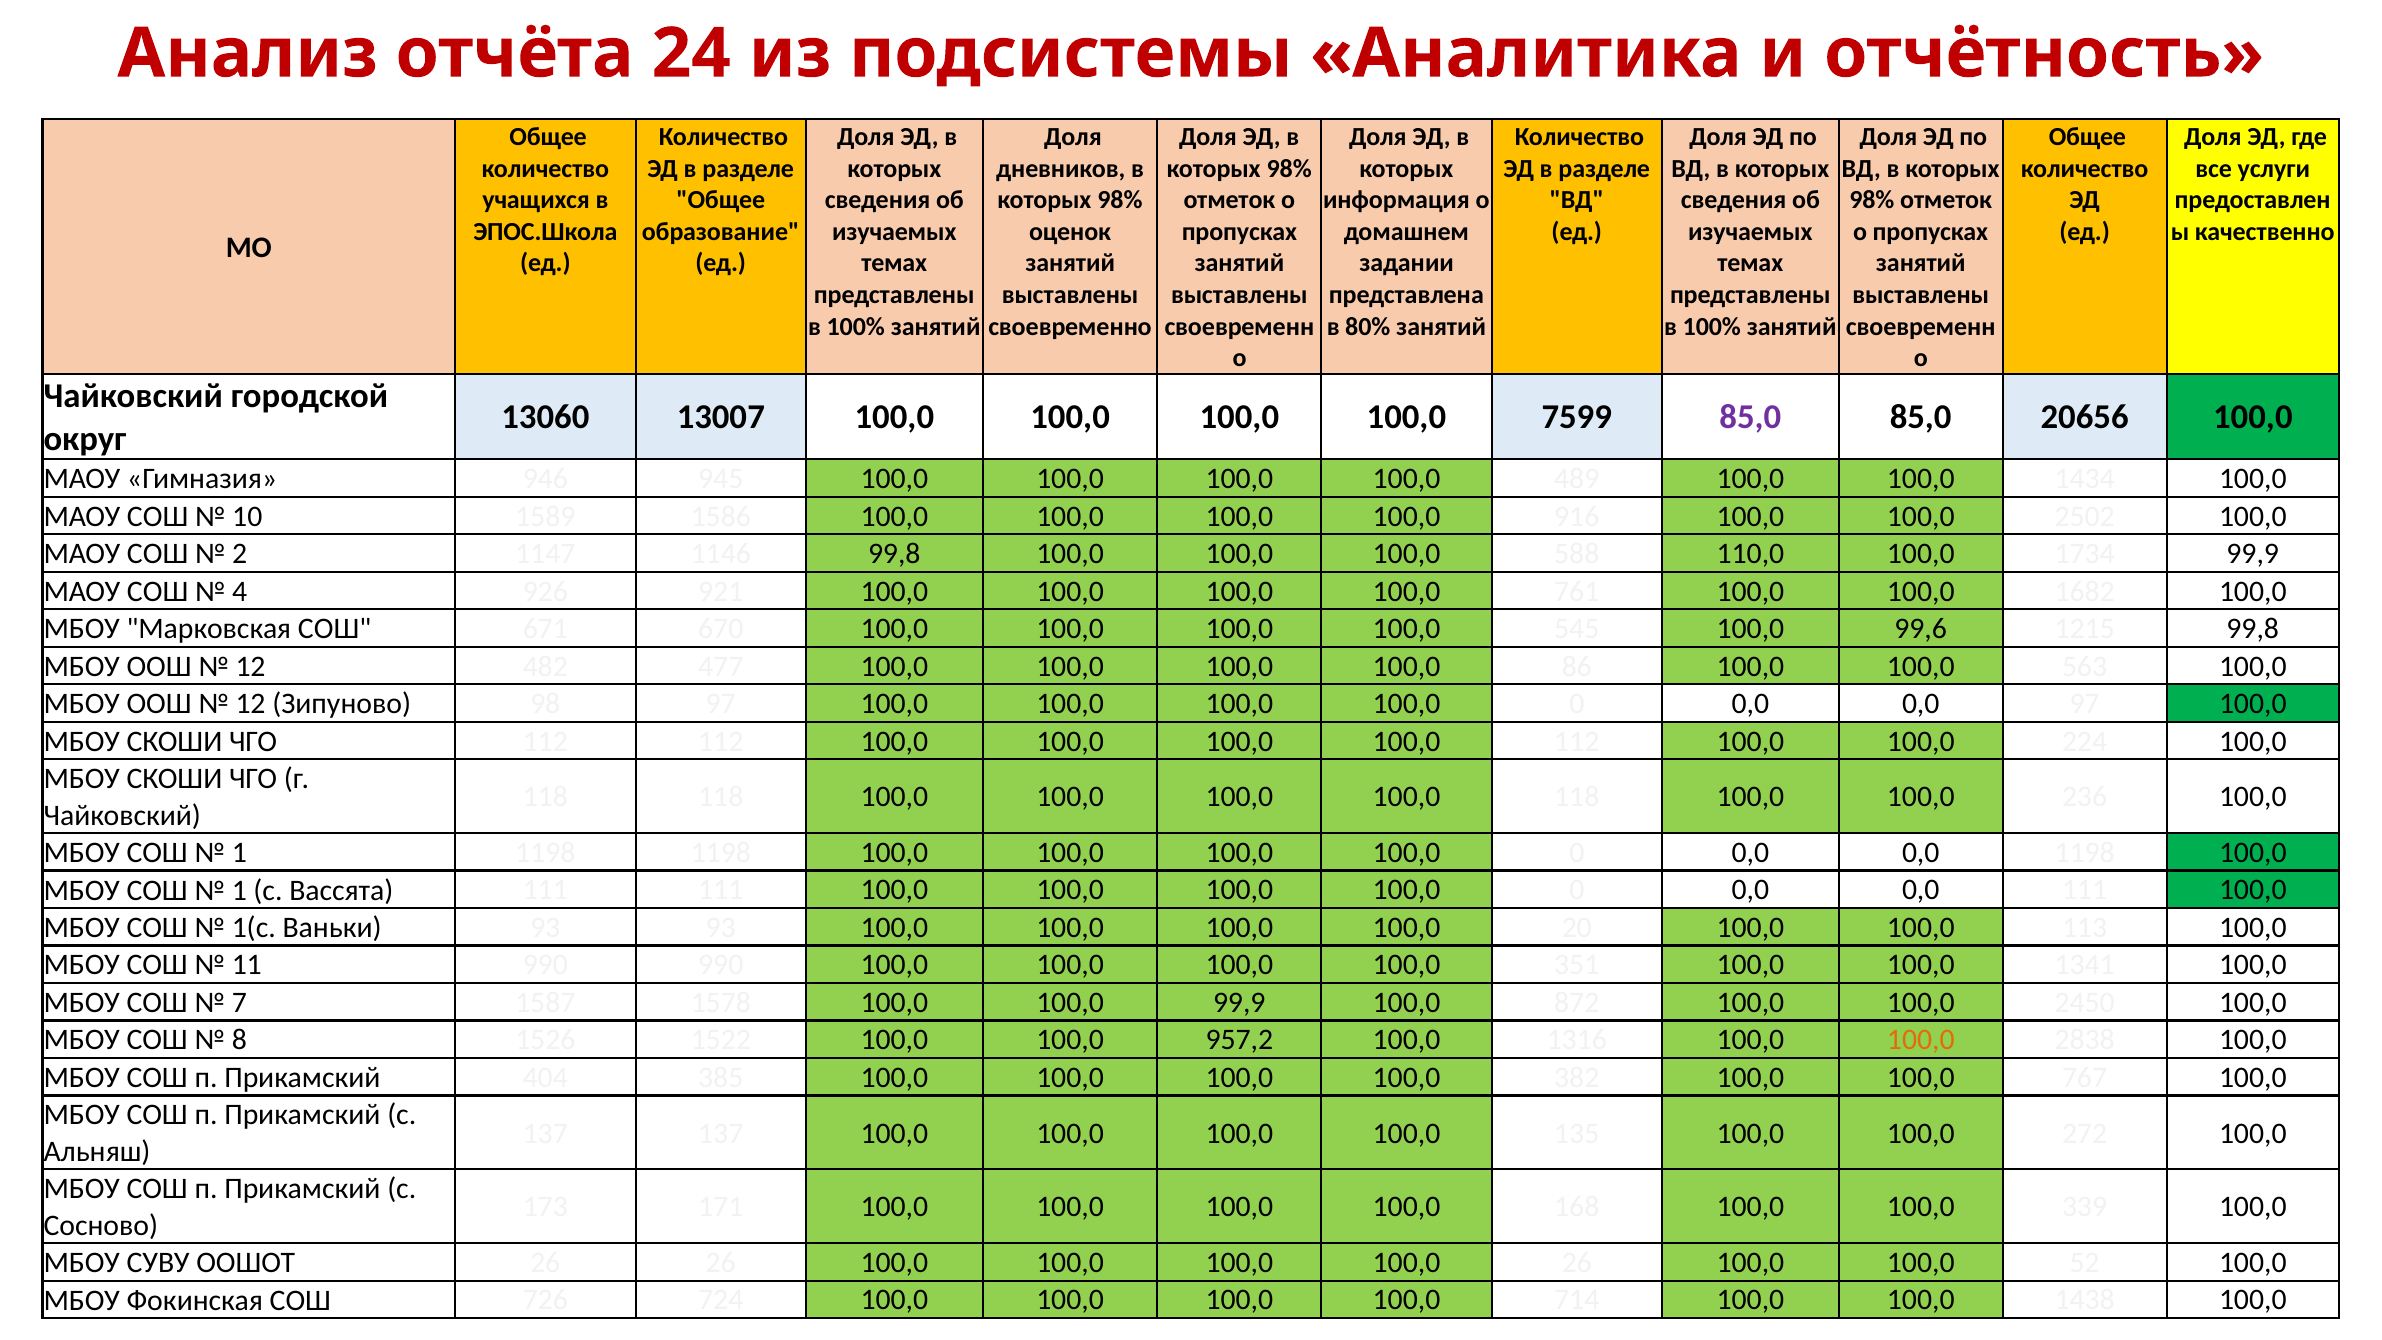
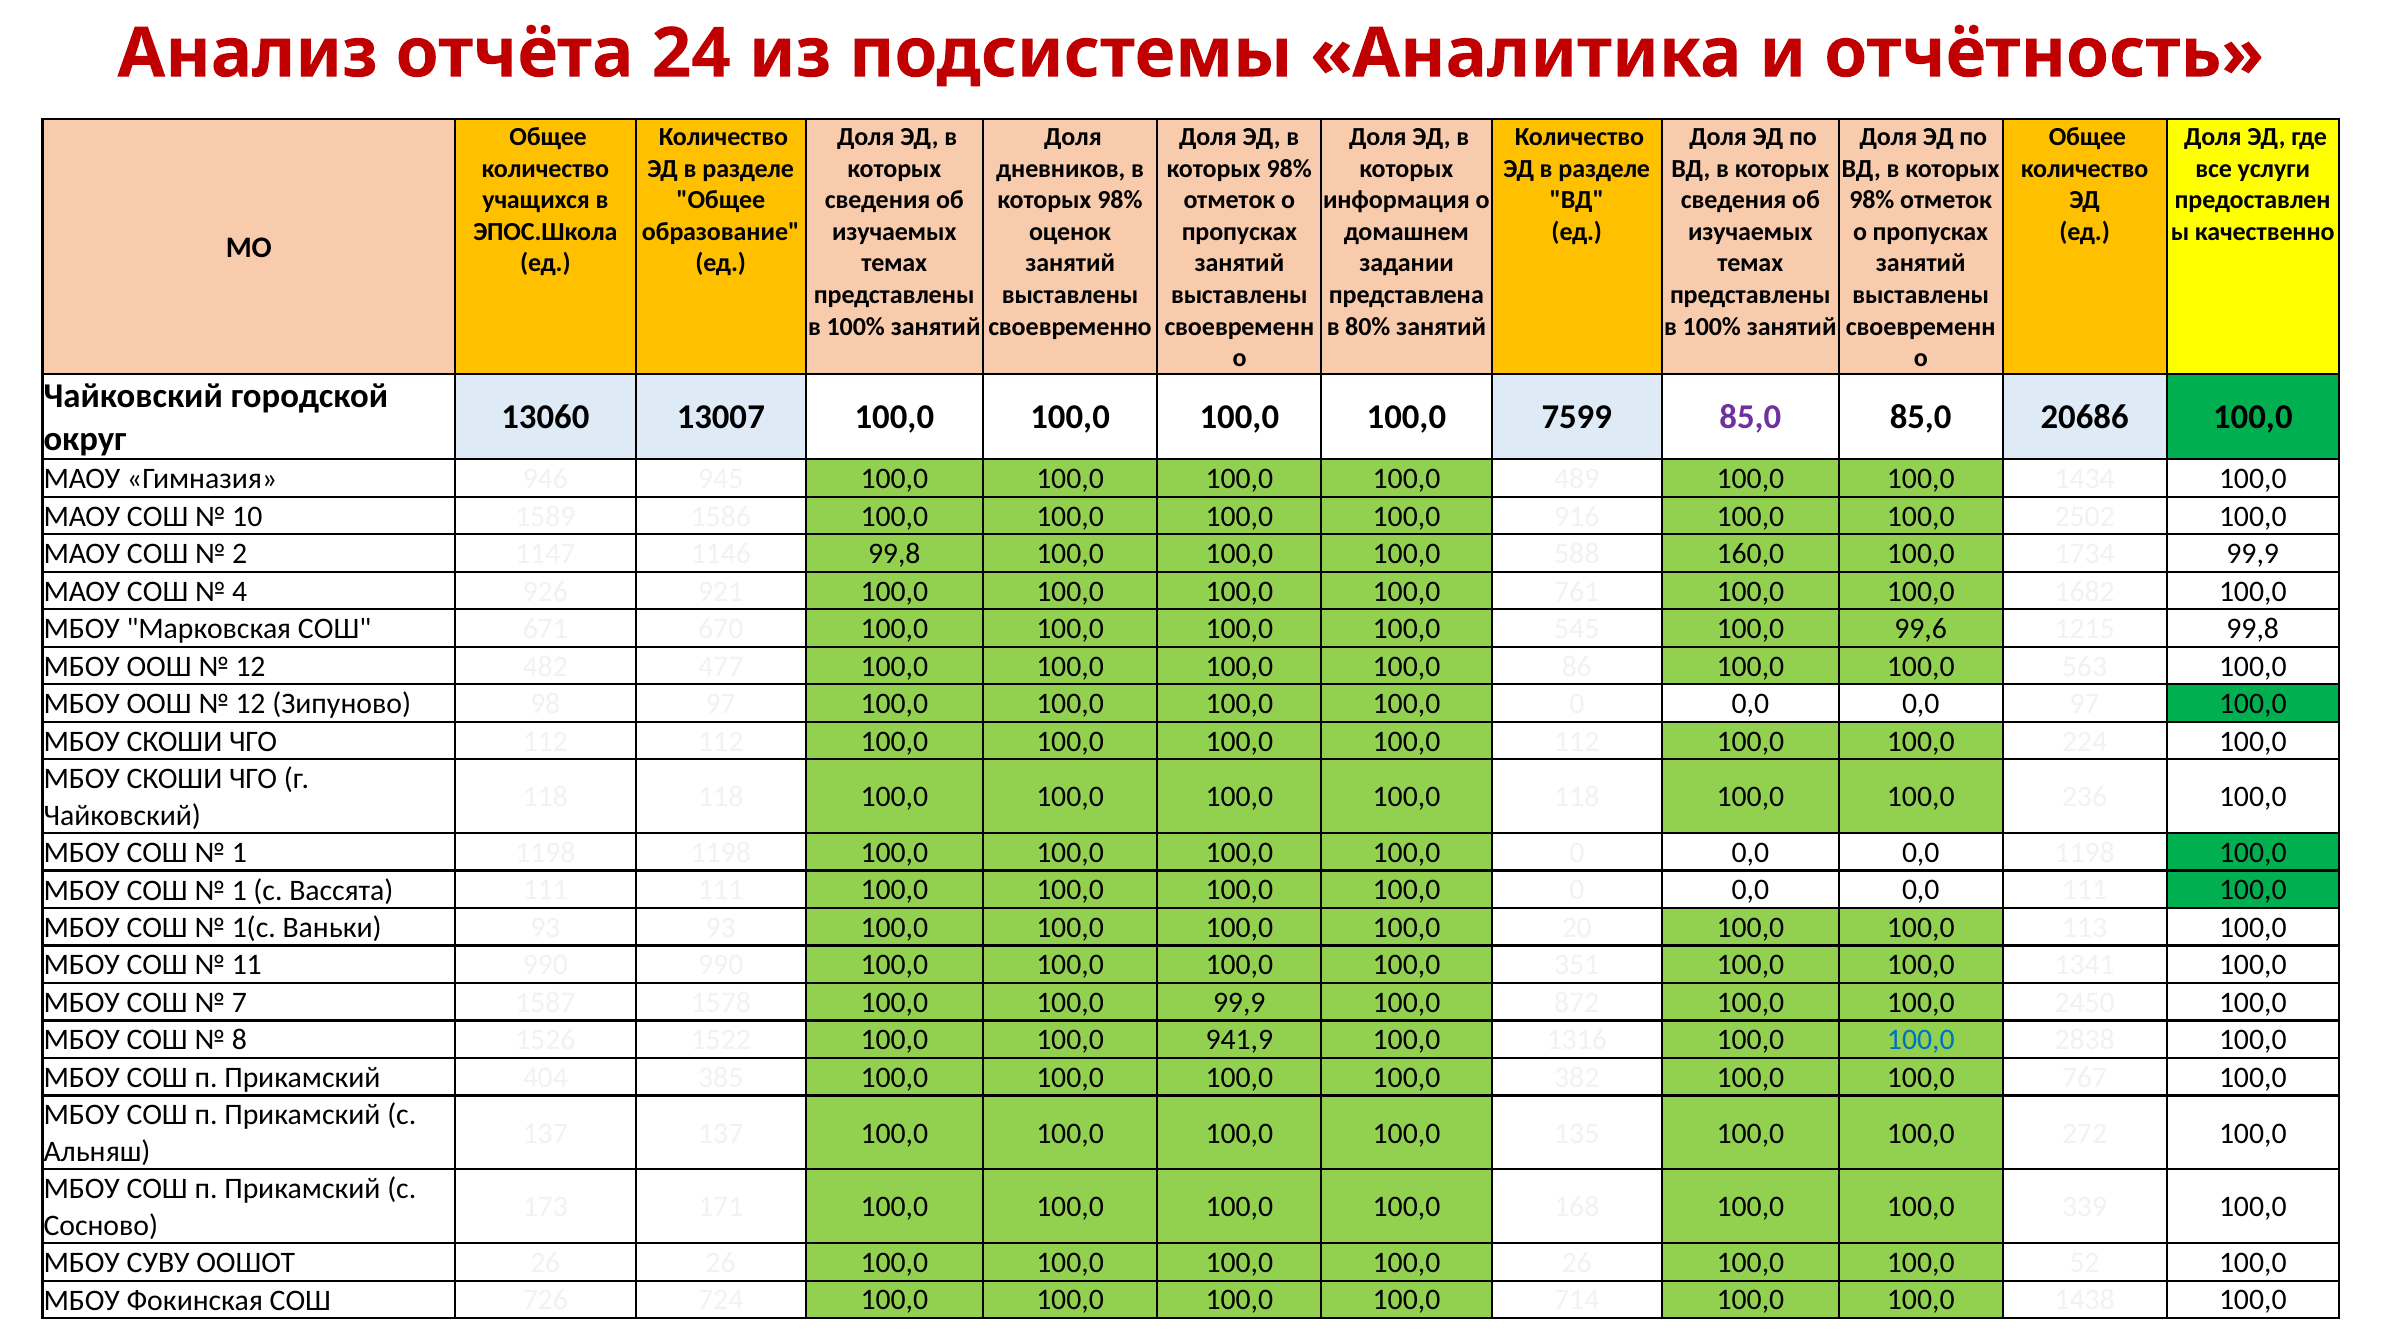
20656: 20656 -> 20686
110,0: 110,0 -> 160,0
957,2: 957,2 -> 941,9
100,0 at (1921, 1040) colour: orange -> blue
